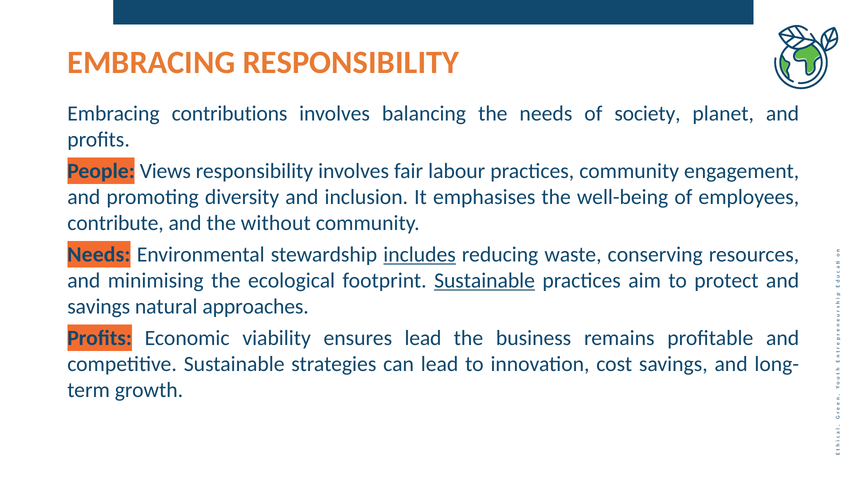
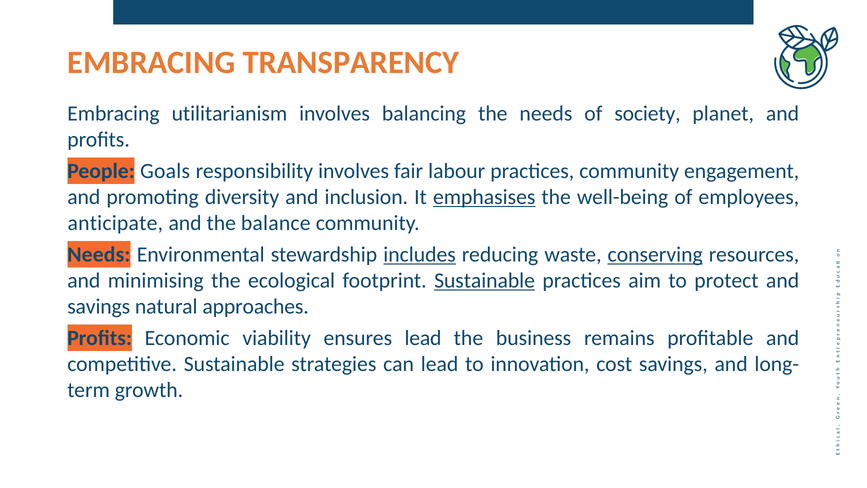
EMBRACING RESPONSIBILITY: RESPONSIBILITY -> TRANSPARENCY
contributions: contributions -> utilitarianism
Views: Views -> Goals
emphasises underline: none -> present
contribute: contribute -> anticipate
without: without -> balance
conserving underline: none -> present
